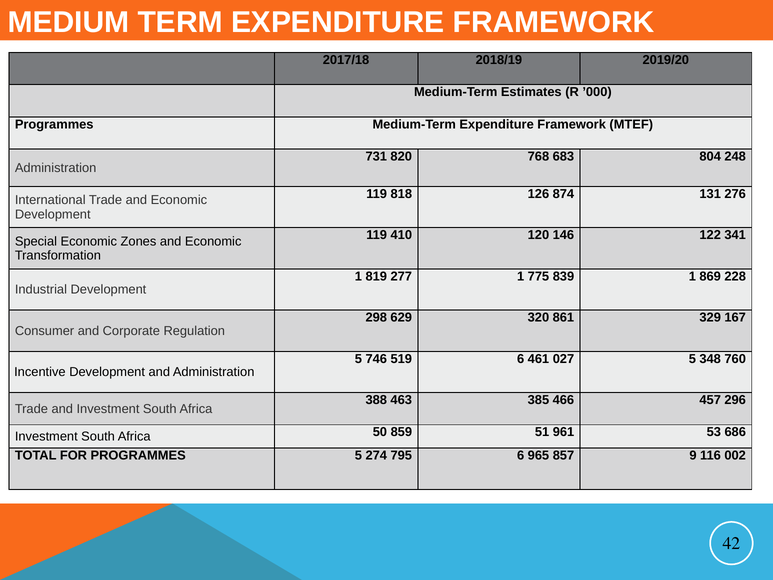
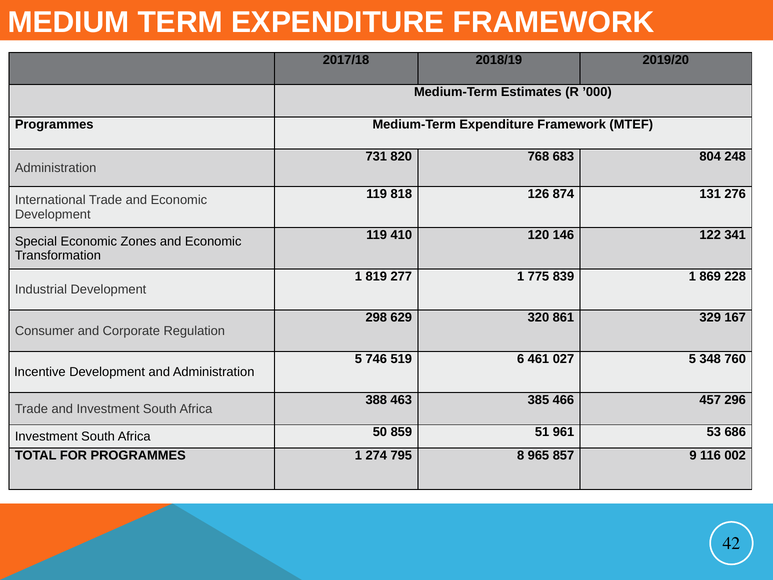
PROGRAMMES 5: 5 -> 1
795 6: 6 -> 8
